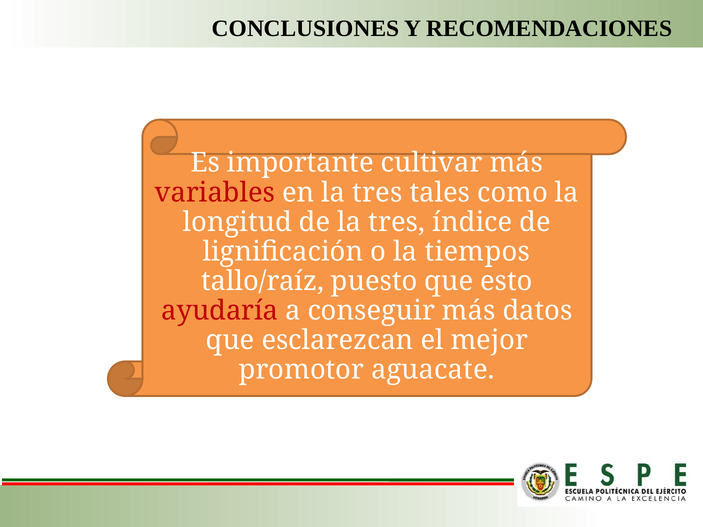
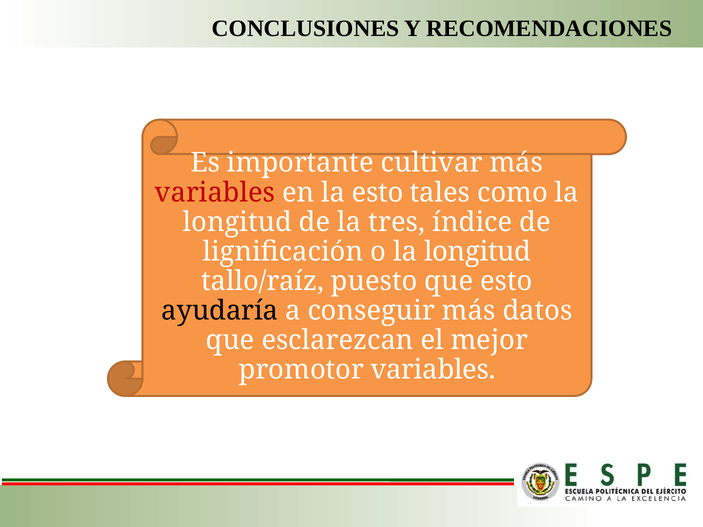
en la tres: tres -> esto
o la tiempos: tiempos -> longitud
ayudaría colour: red -> black
promotor aguacate: aguacate -> variables
